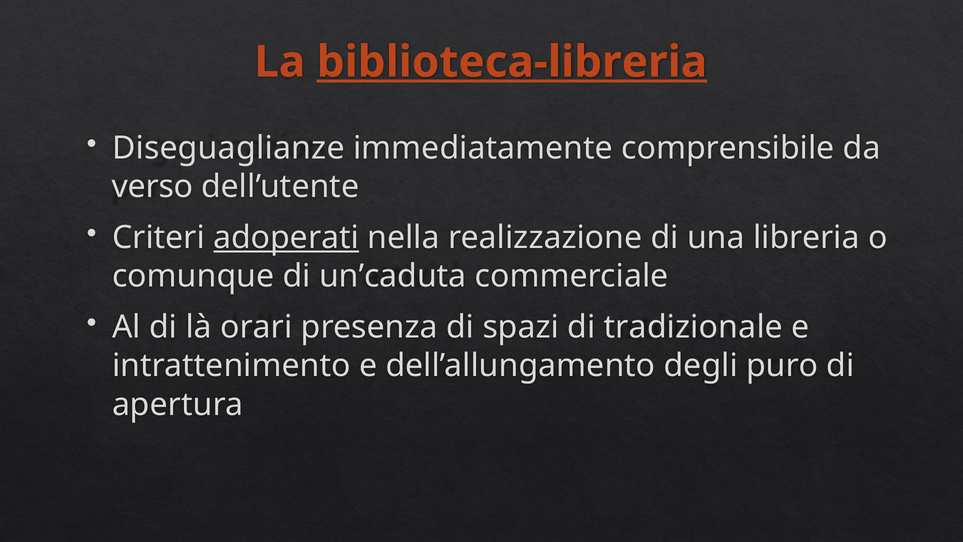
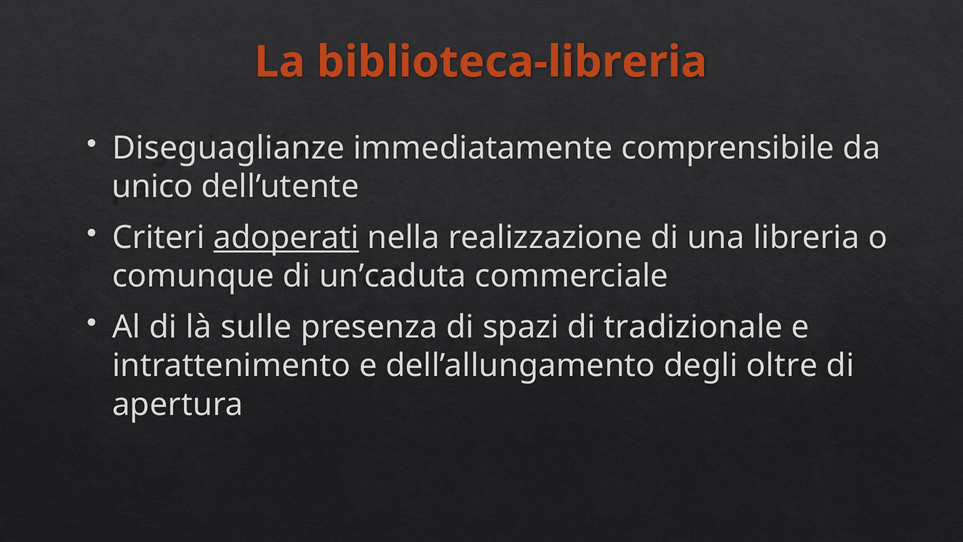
biblioteca-libreria underline: present -> none
verso: verso -> unico
orari: orari -> sulle
puro: puro -> oltre
